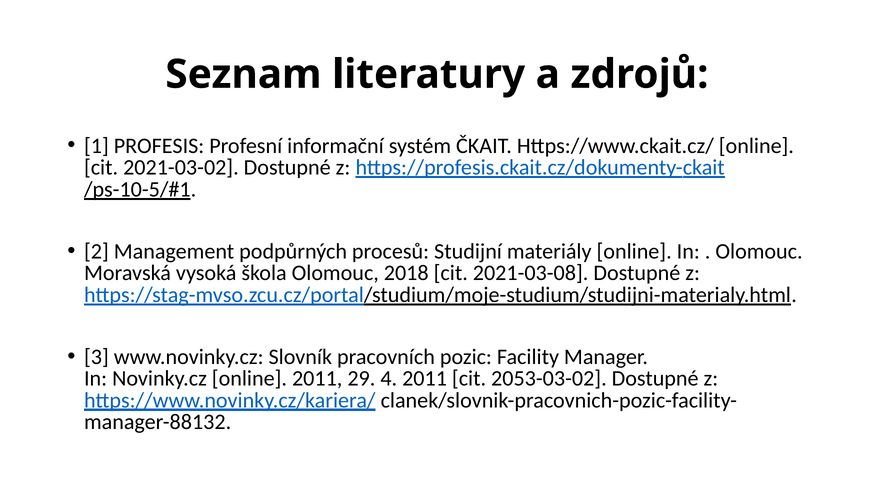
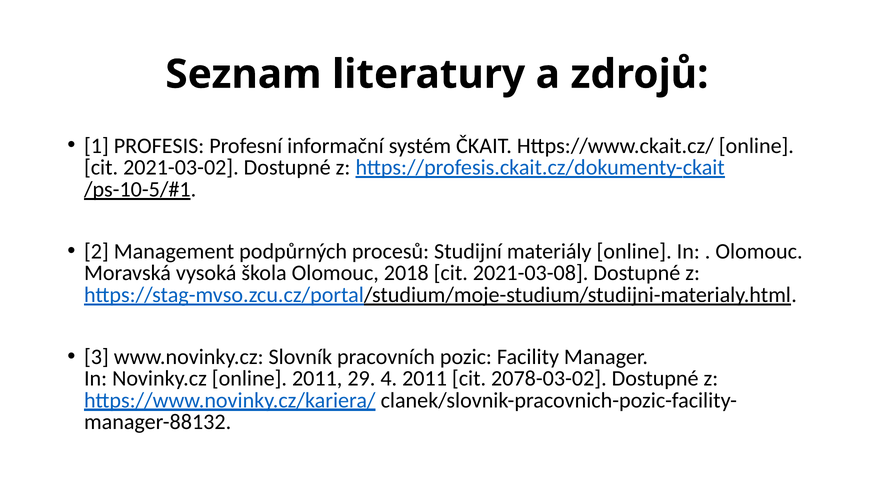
2053-03-02: 2053-03-02 -> 2078-03-02
